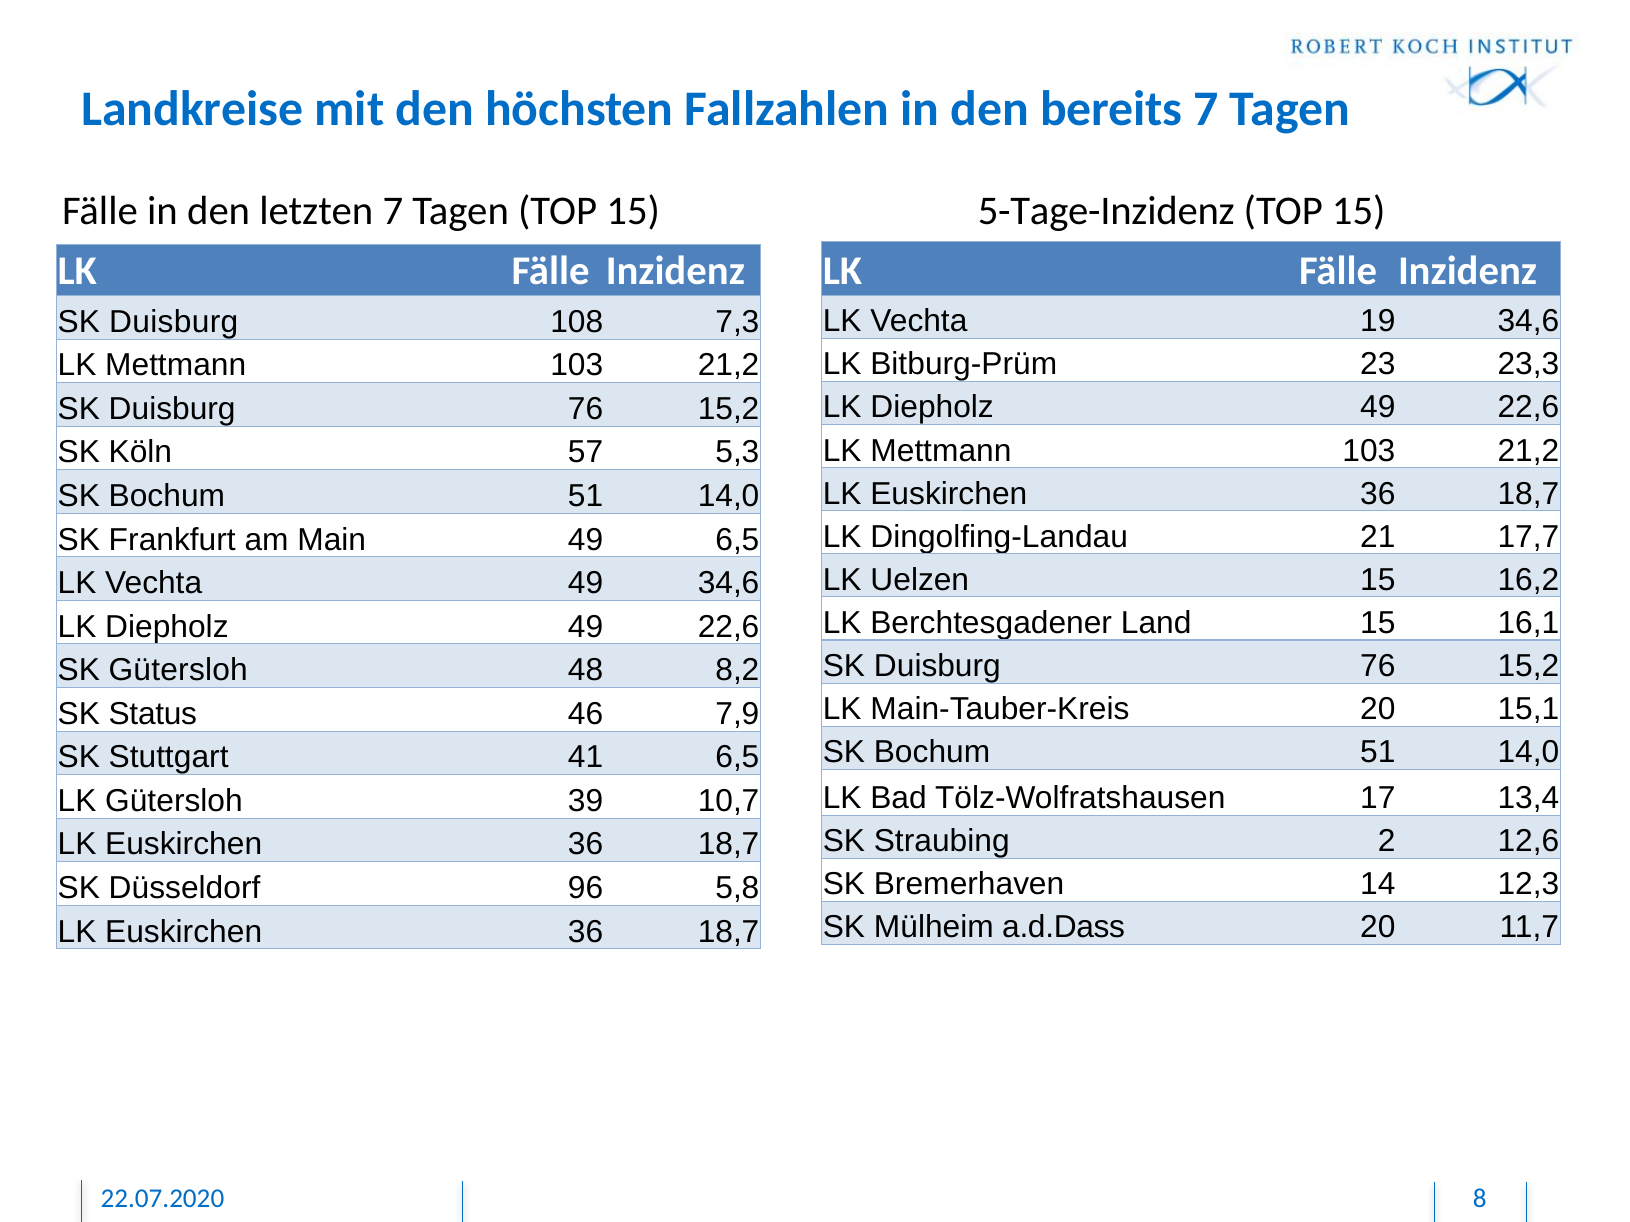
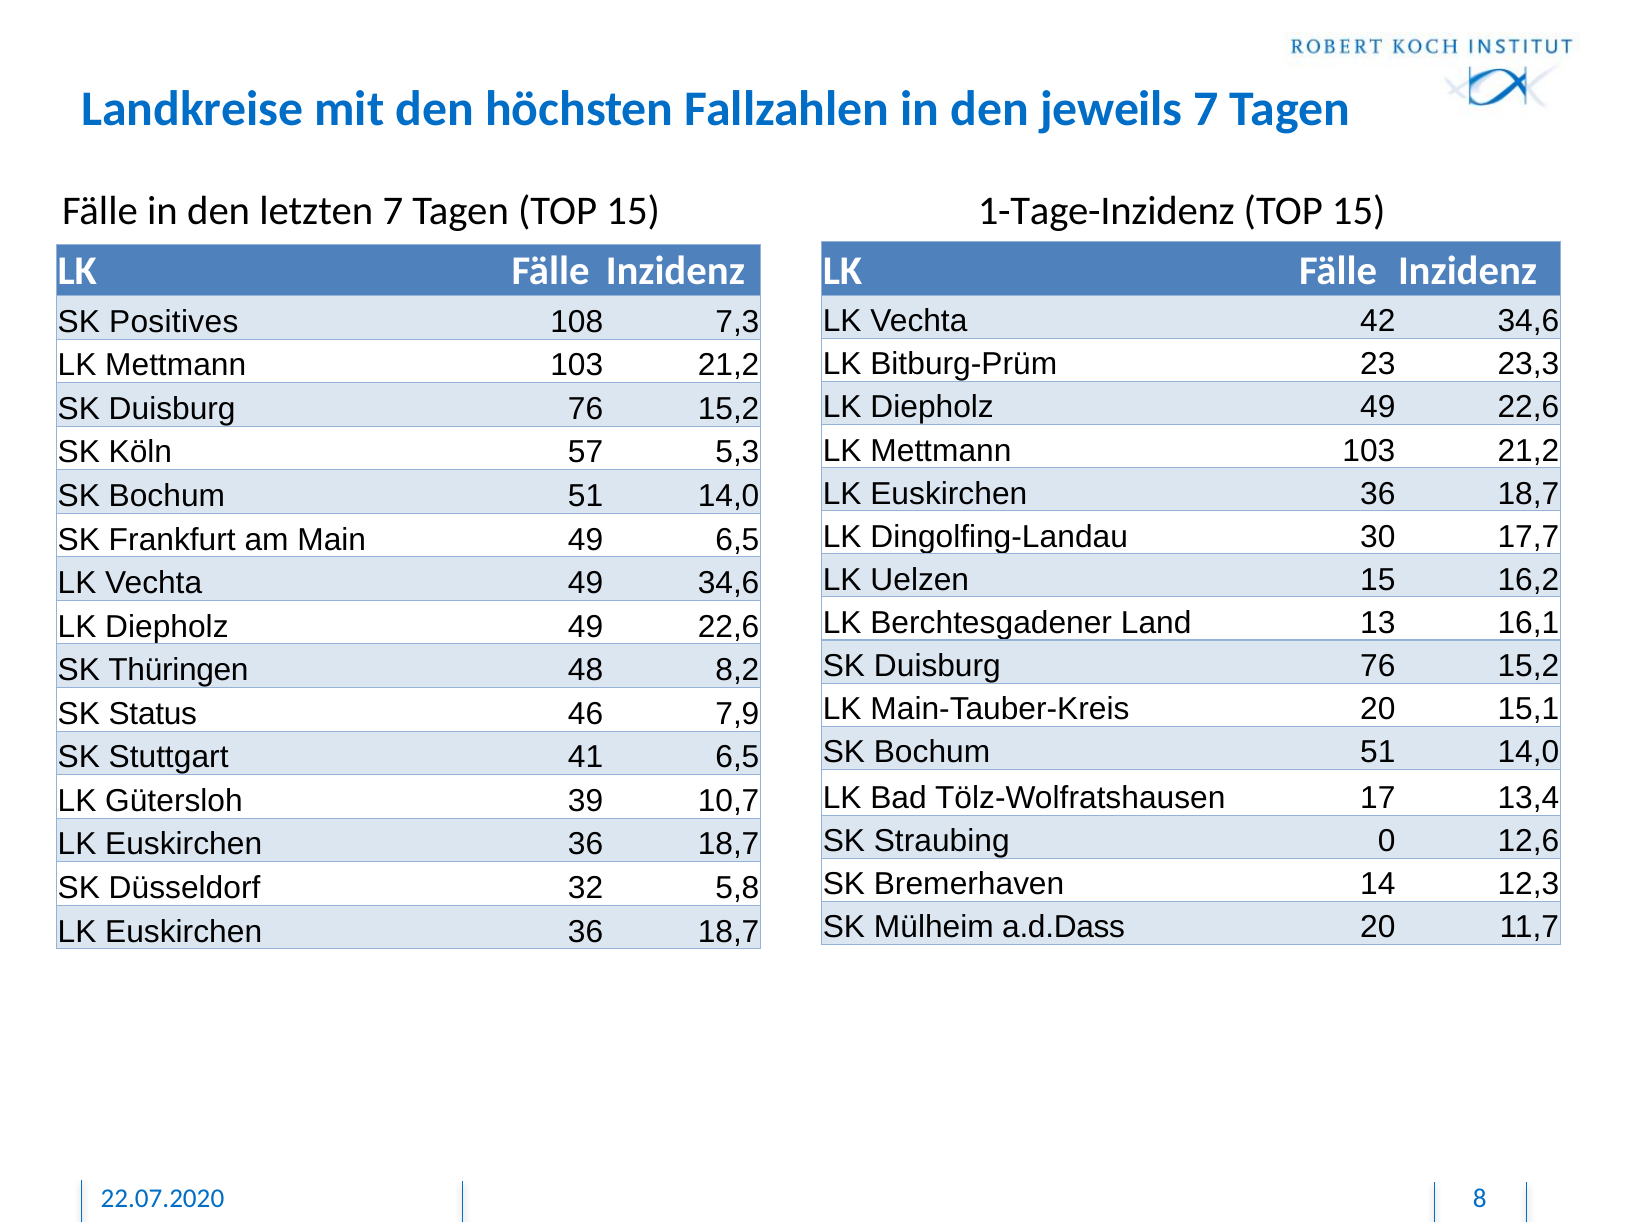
bereits: bereits -> jeweils
5-Tage-Inzidenz: 5-Tage-Inzidenz -> 1-Tage-Inzidenz
19: 19 -> 42
Duisburg at (174, 322): Duisburg -> Positives
21: 21 -> 30
Land 15: 15 -> 13
SK Gütersloh: Gütersloh -> Thüringen
2: 2 -> 0
96: 96 -> 32
